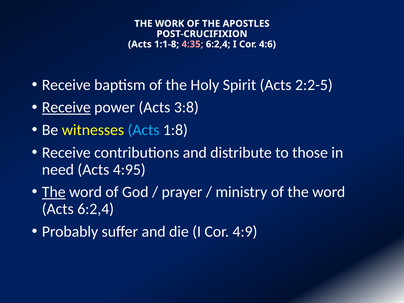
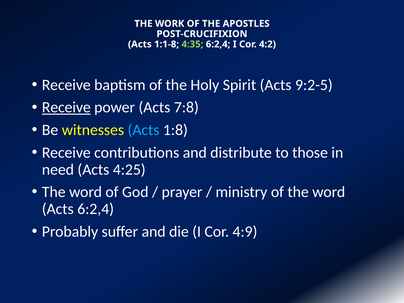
4:35 colour: pink -> light green
4:6: 4:6 -> 4:2
2:2-5: 2:2-5 -> 9:2-5
3:8: 3:8 -> 7:8
4:95: 4:95 -> 4:25
The at (54, 192) underline: present -> none
